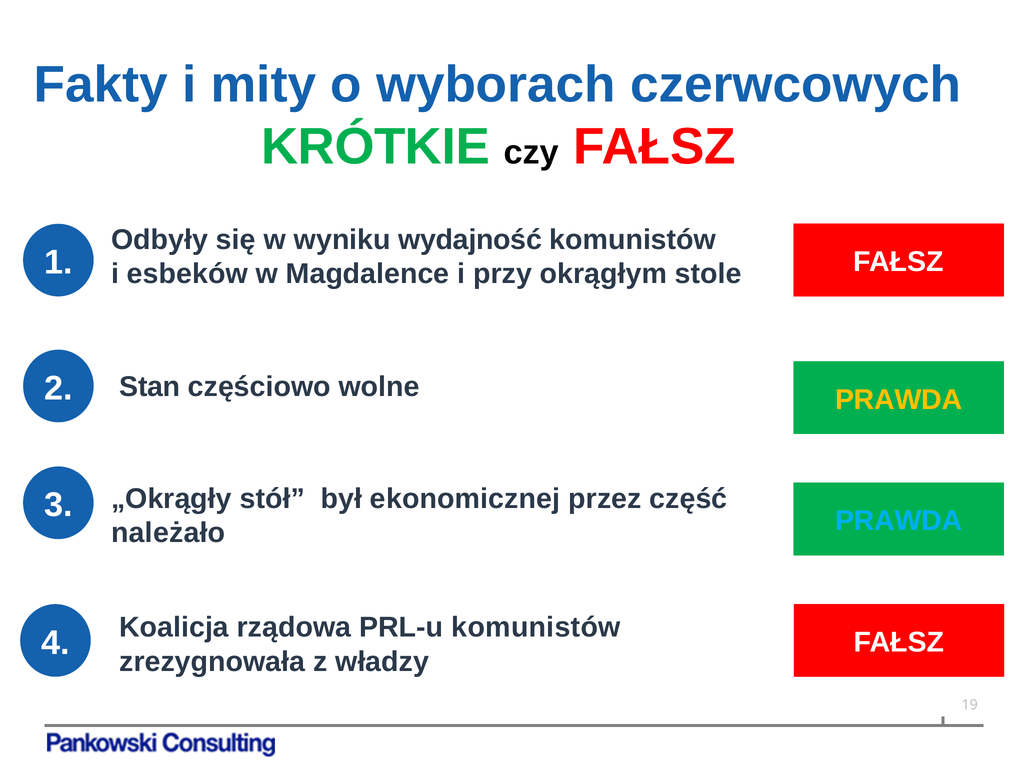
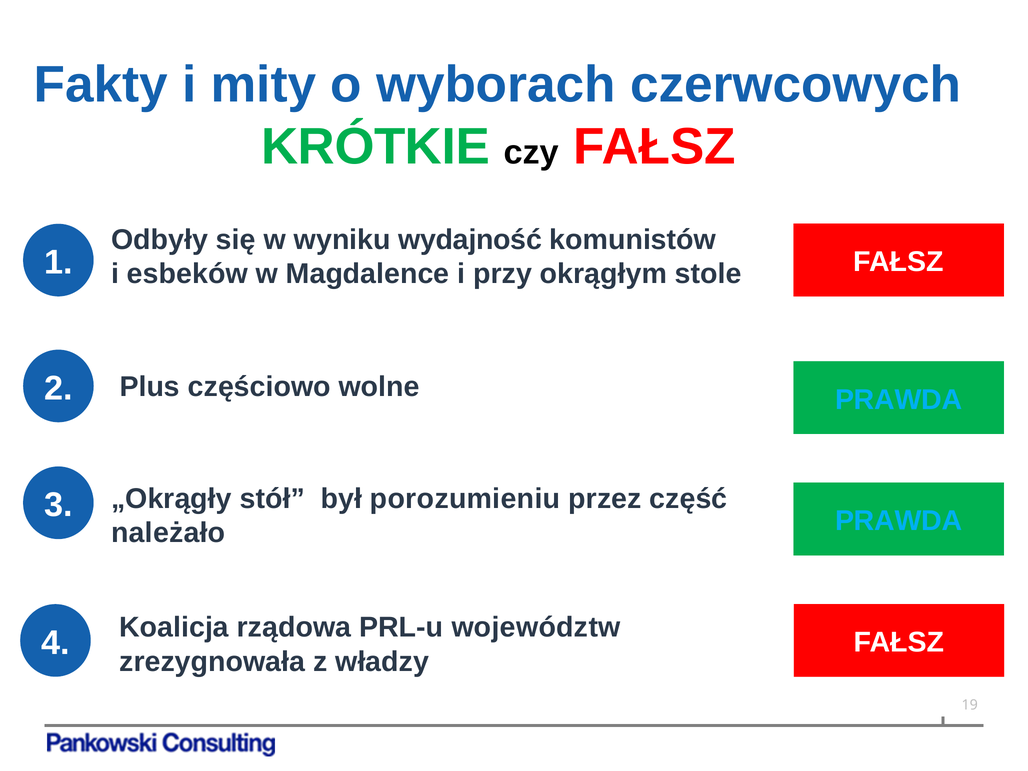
Stan: Stan -> Plus
PRAWDA at (899, 400) colour: yellow -> light blue
ekonomicznej: ekonomicznej -> porozumieniu
PRL-u komunistów: komunistów -> województw
